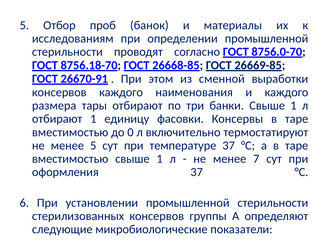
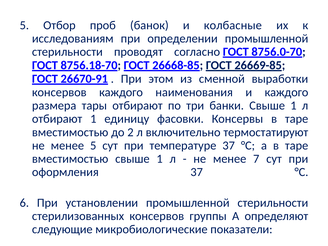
материалы: материалы -> колбасные
0: 0 -> 2
